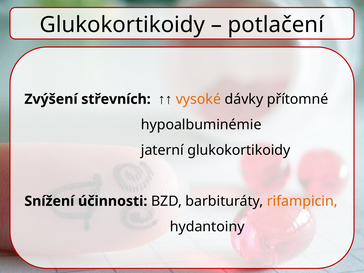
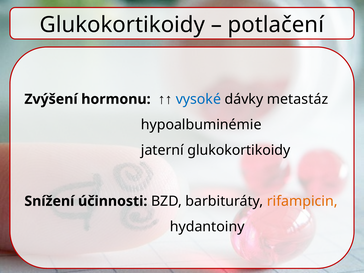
střevních: střevních -> hormonu
vysoké colour: orange -> blue
přítomné: přítomné -> metastáz
